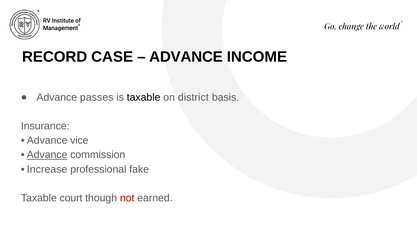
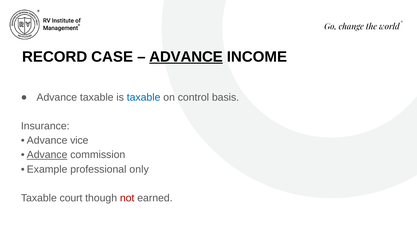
ADVANCE at (186, 57) underline: none -> present
Advance passes: passes -> taxable
taxable at (144, 98) colour: black -> blue
district: district -> control
Increase: Increase -> Example
fake: fake -> only
